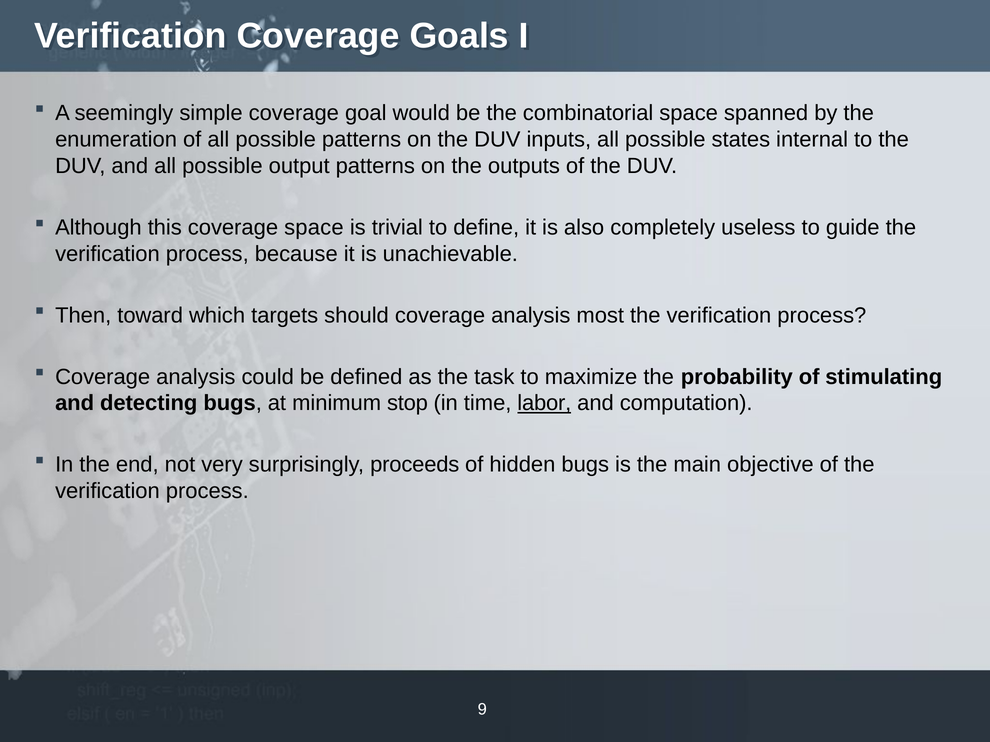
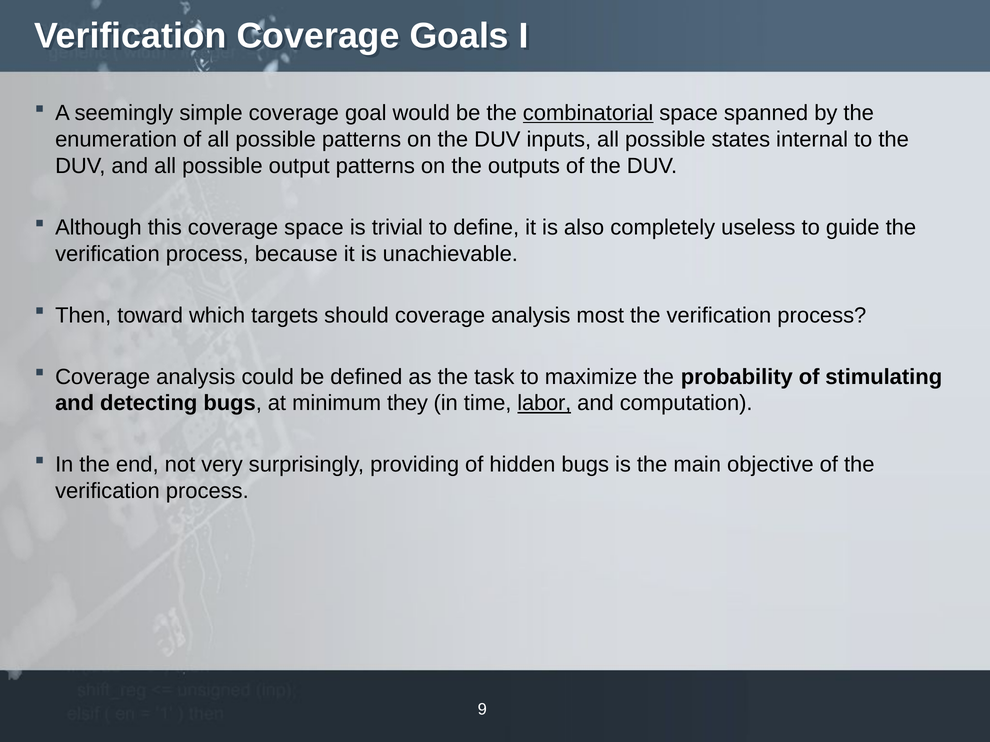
combinatorial underline: none -> present
stop: stop -> they
proceeds: proceeds -> providing
